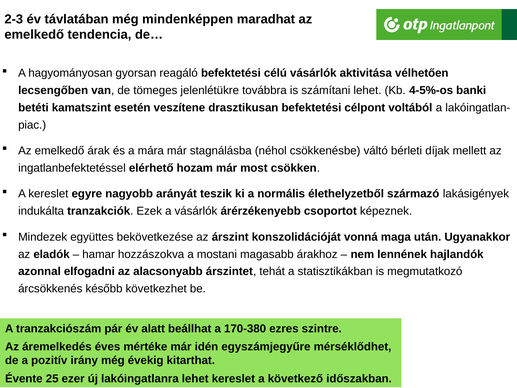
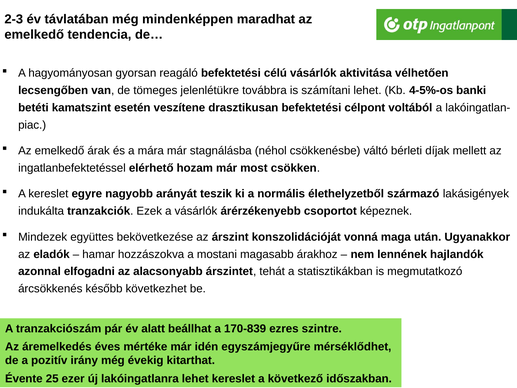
170-380: 170-380 -> 170-839
